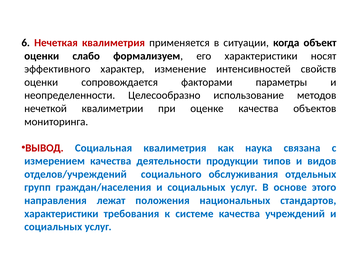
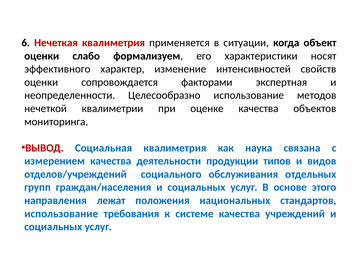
параметры: параметры -> экспертная
характеристики at (61, 213): характеристики -> использование
